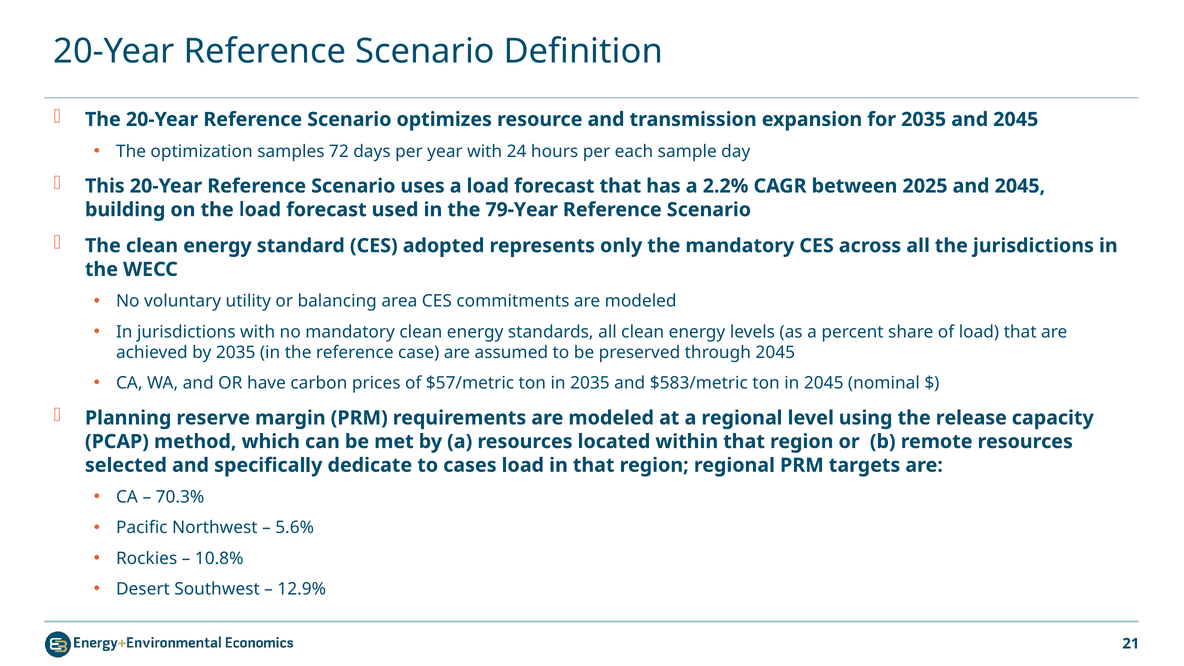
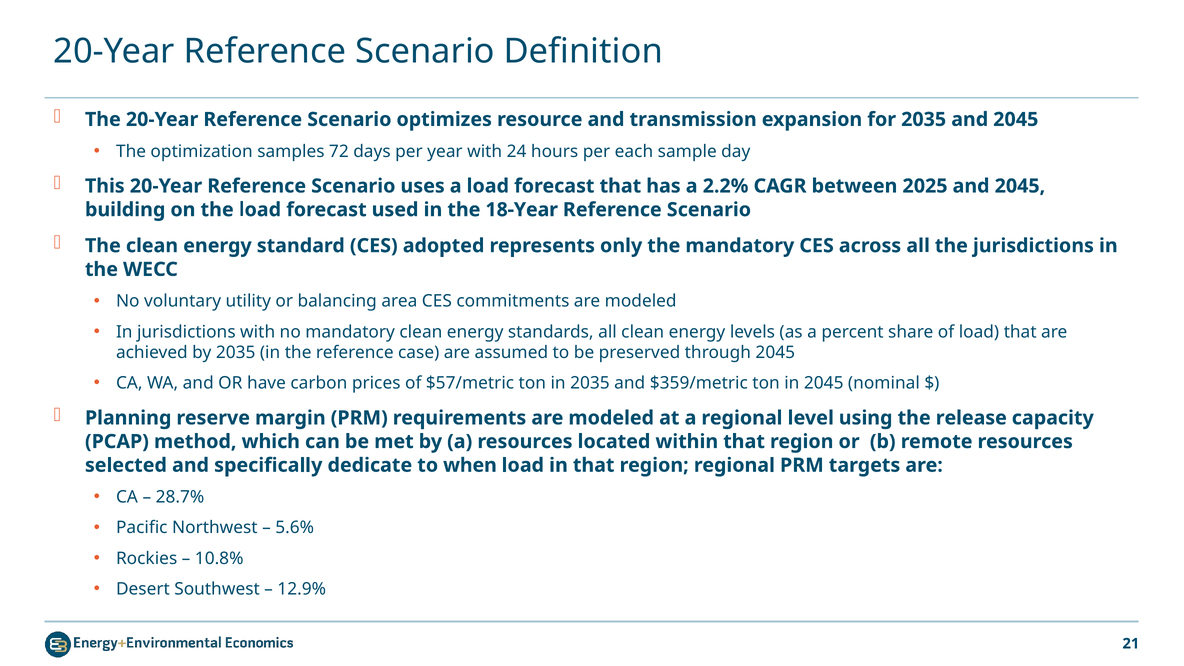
79-Year: 79-Year -> 18-Year
$583/metric: $583/metric -> $359/metric
cases: cases -> when
70.3%: 70.3% -> 28.7%
